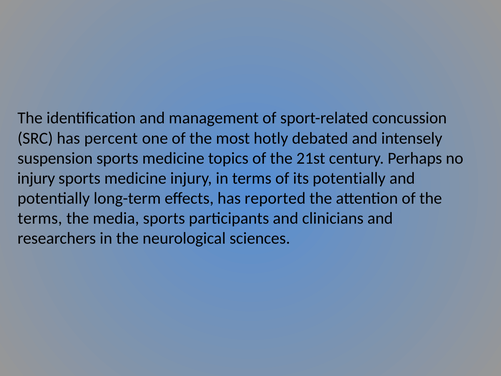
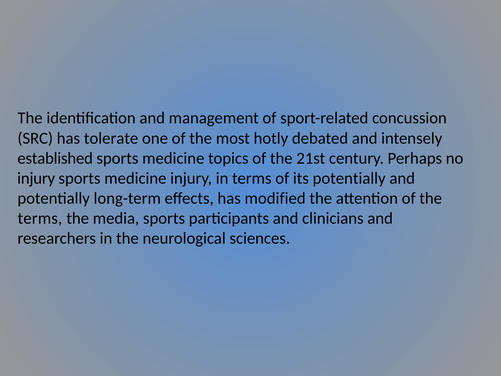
percent: percent -> tolerate
suspension: suspension -> established
reported: reported -> modified
